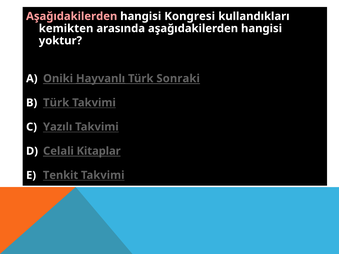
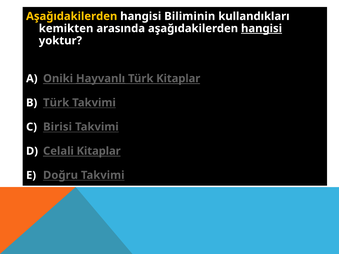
Aşağıdakilerden at (72, 16) colour: pink -> yellow
Kongresi: Kongresi -> Biliminin
hangisi at (262, 28) underline: none -> present
Türk Sonraki: Sonraki -> Kitaplar
Yazılı: Yazılı -> Birisi
Tenkit: Tenkit -> Doğru
